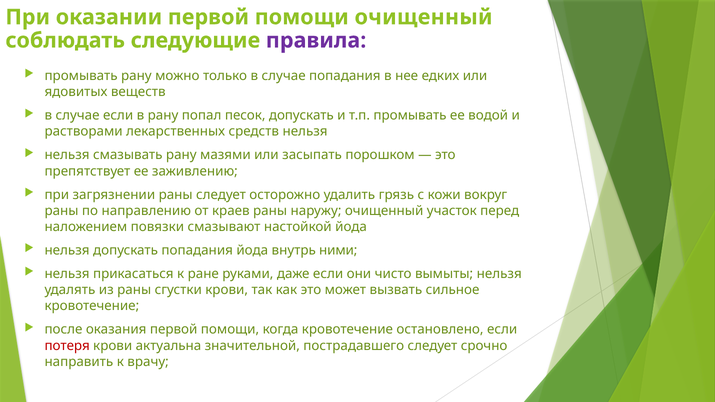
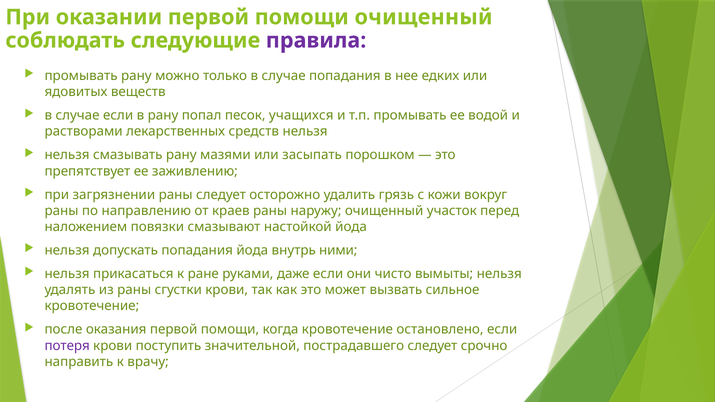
песок допускать: допускать -> учащихся
потеря colour: red -> purple
актуальна: актуальна -> поступить
